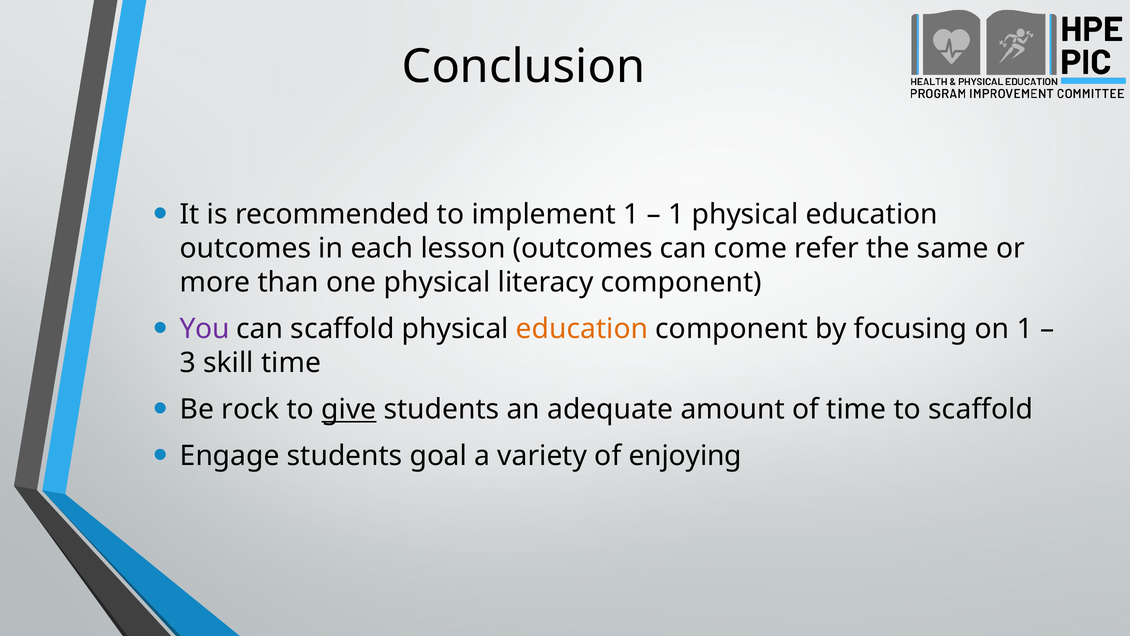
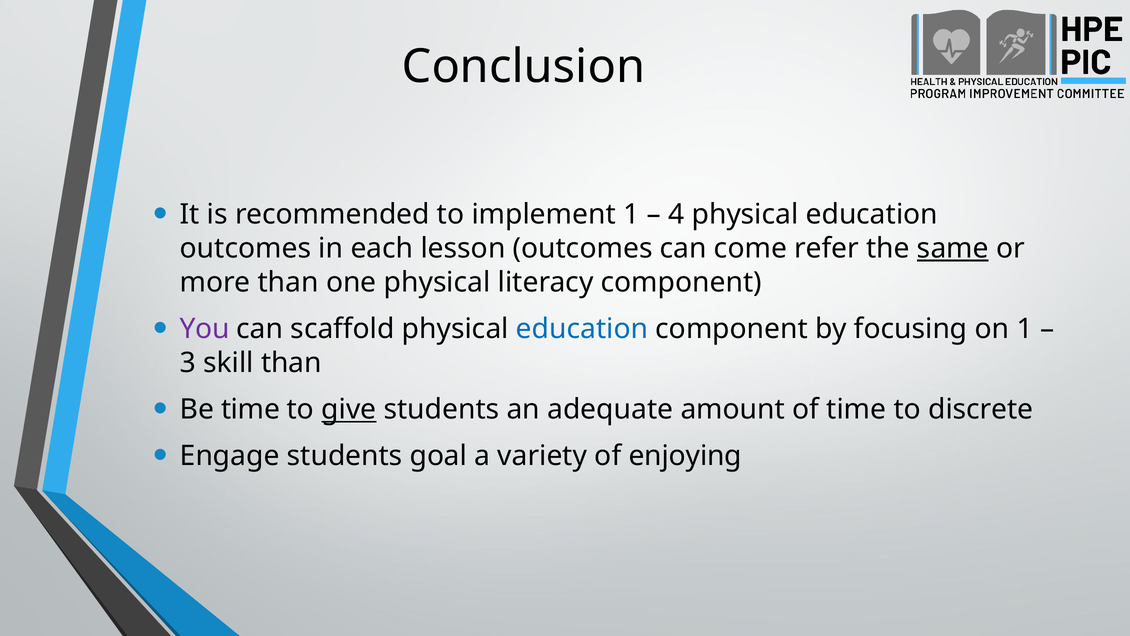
1 at (676, 214): 1 -> 4
same underline: none -> present
education at (582, 329) colour: orange -> blue
skill time: time -> than
Be rock: rock -> time
to scaffold: scaffold -> discrete
